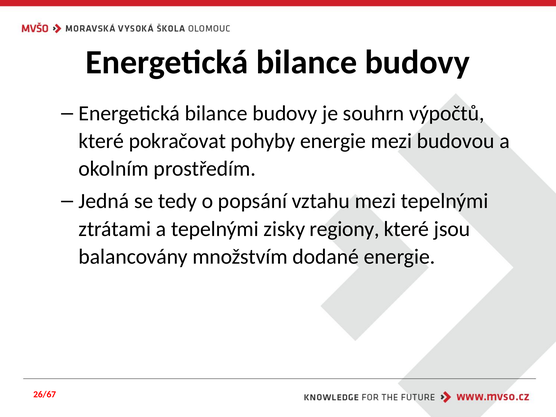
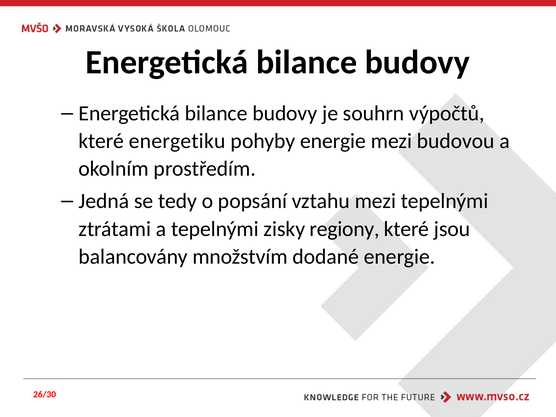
pokračovat: pokračovat -> energetiku
26/67: 26/67 -> 26/30
